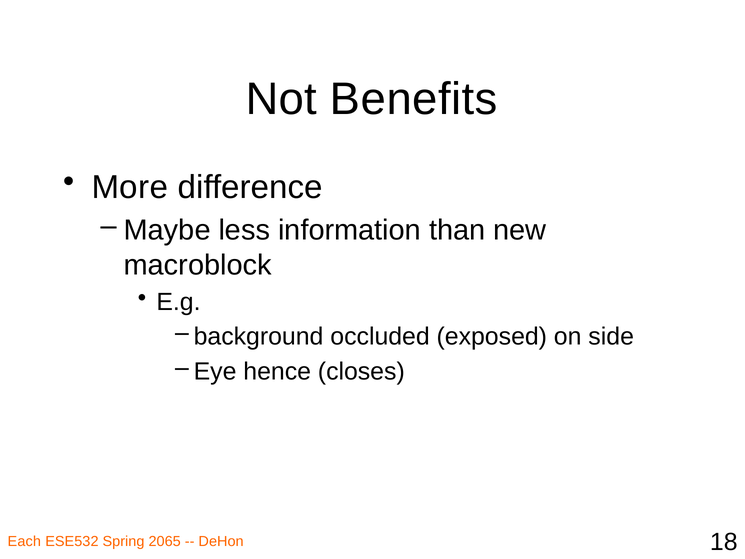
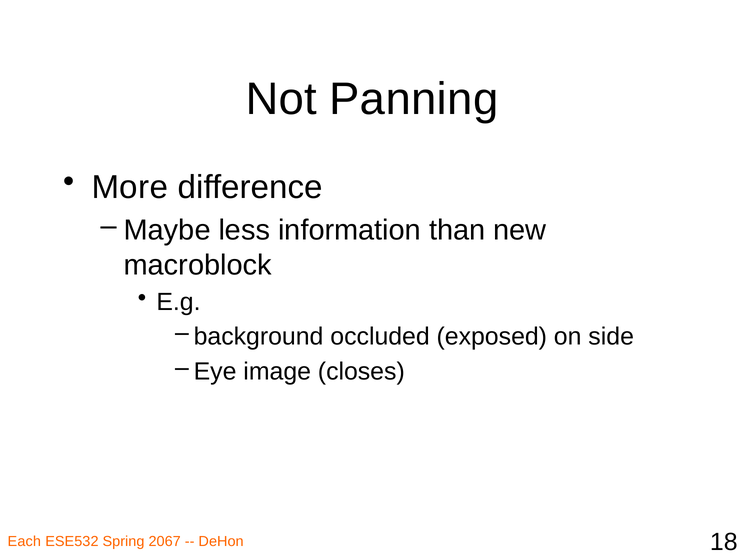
Benefits: Benefits -> Panning
hence: hence -> image
2065: 2065 -> 2067
